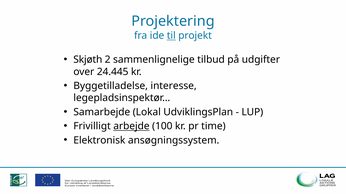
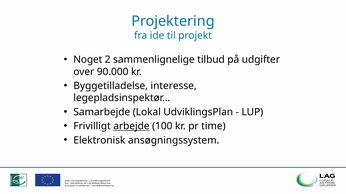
til underline: present -> none
Skjøth: Skjøth -> Noget
24.445: 24.445 -> 90.000
